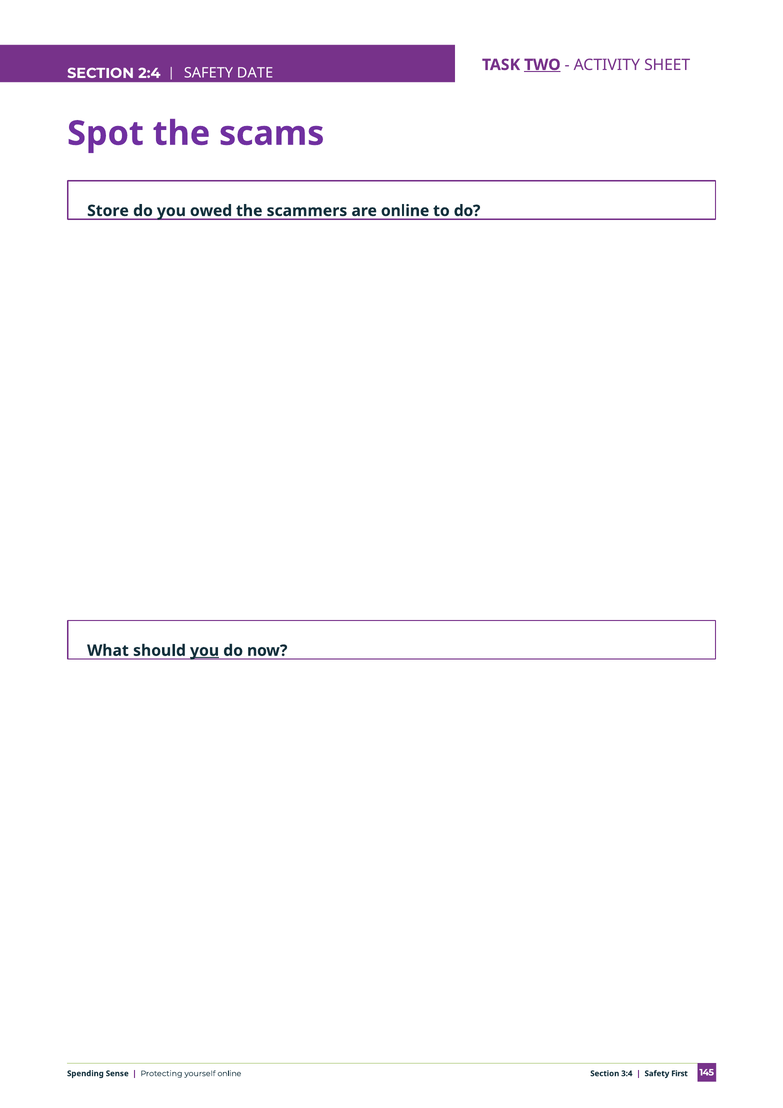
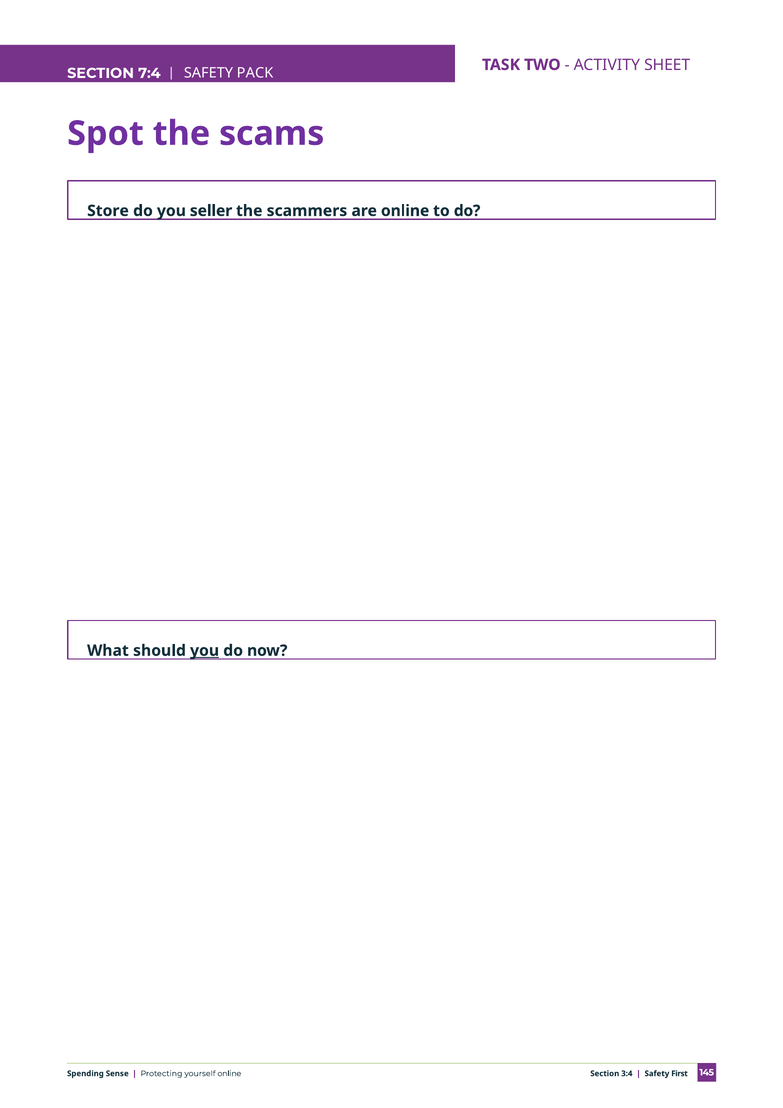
TWO underline: present -> none
2:4: 2:4 -> 7:4
DATE: DATE -> PACK
owed: owed -> seller
